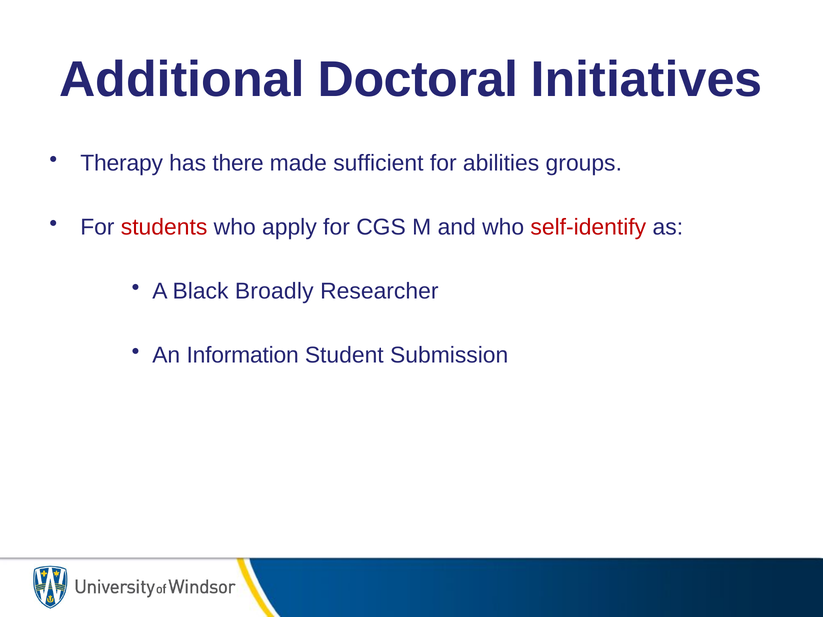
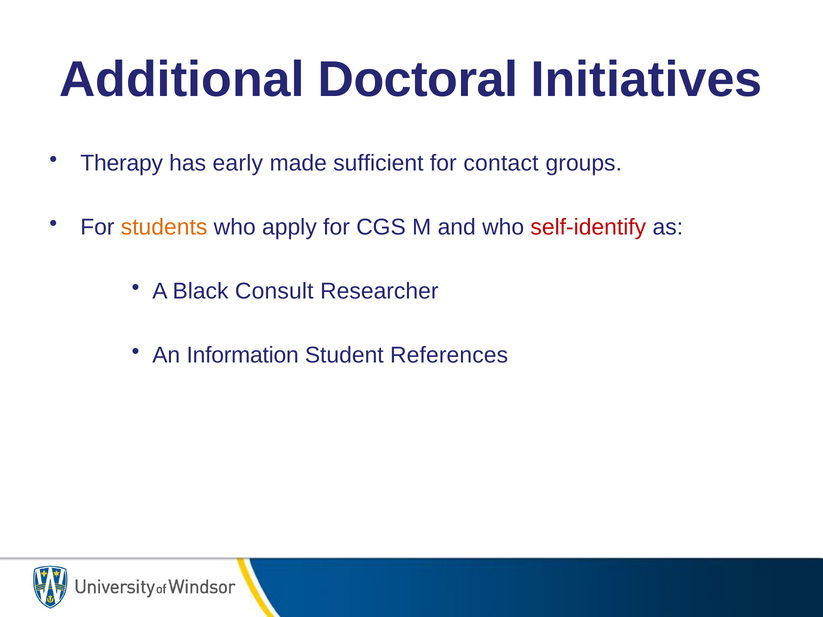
there: there -> early
abilities: abilities -> contact
students colour: red -> orange
Broadly: Broadly -> Consult
Submission: Submission -> References
